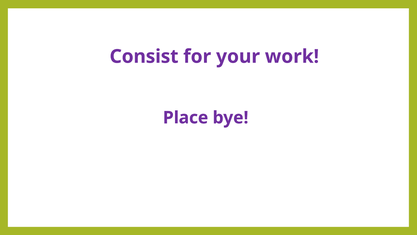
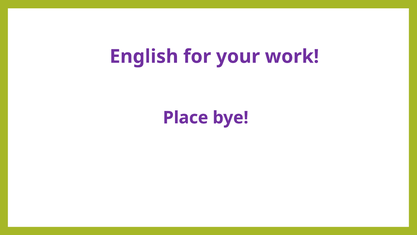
Consist: Consist -> English
